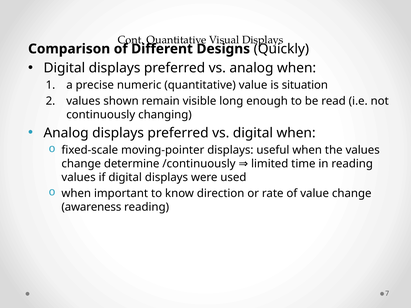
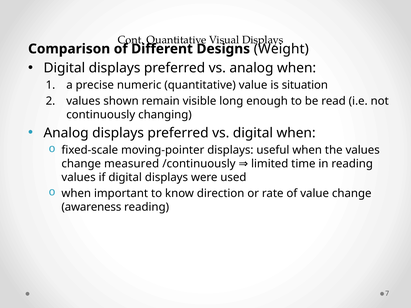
Quickly: Quickly -> Weight
determine: determine -> measured
